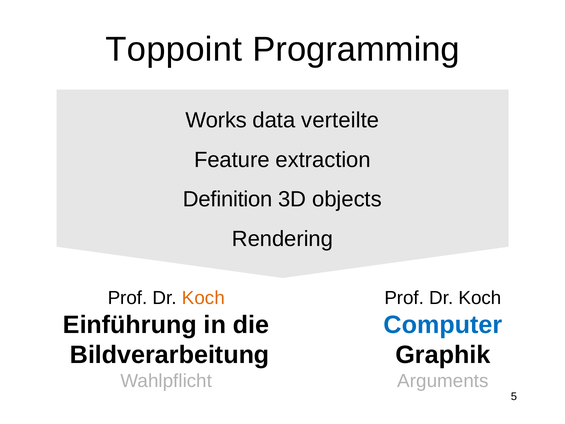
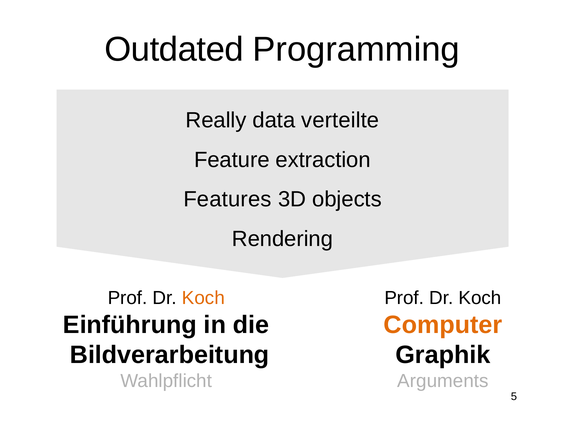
Toppoint: Toppoint -> Outdated
Works: Works -> Really
Definition: Definition -> Features
Computer colour: blue -> orange
